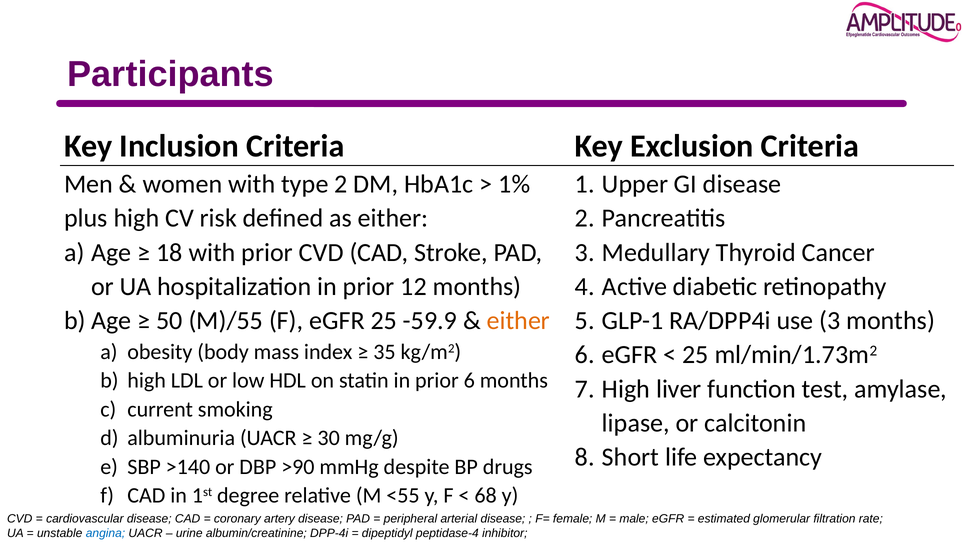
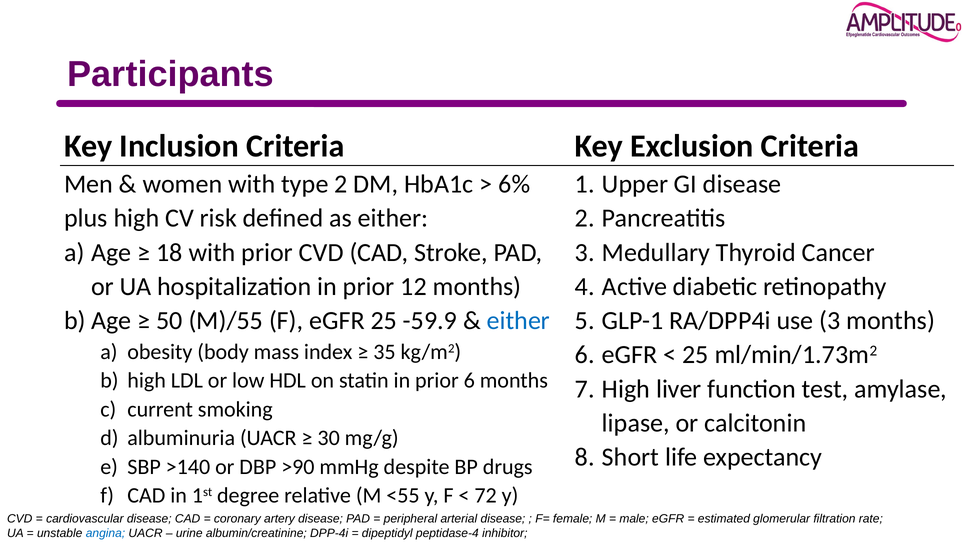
1%: 1% -> 6%
either at (518, 320) colour: orange -> blue
68: 68 -> 72
